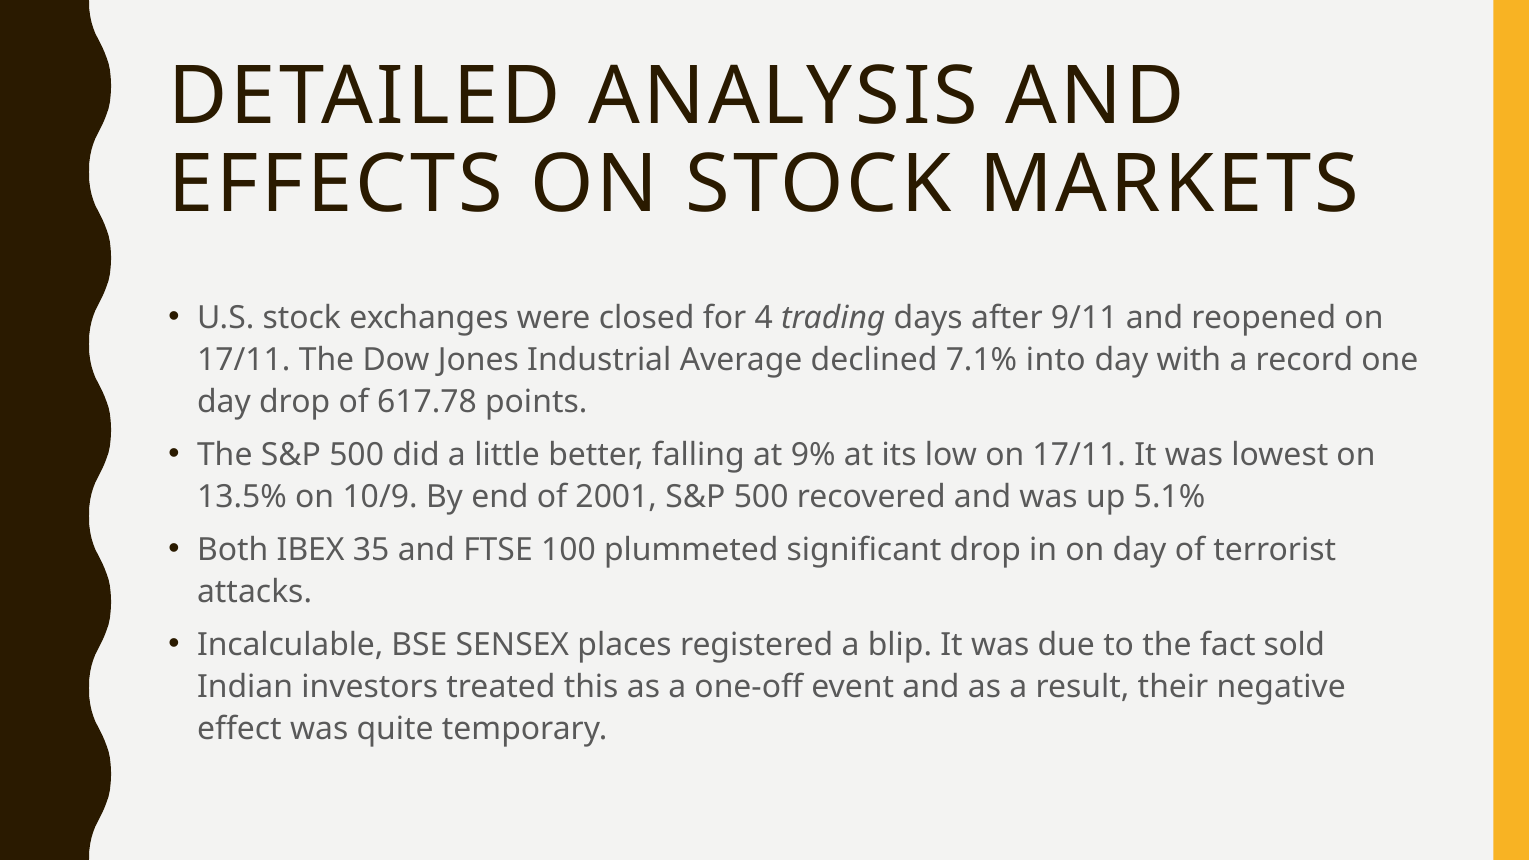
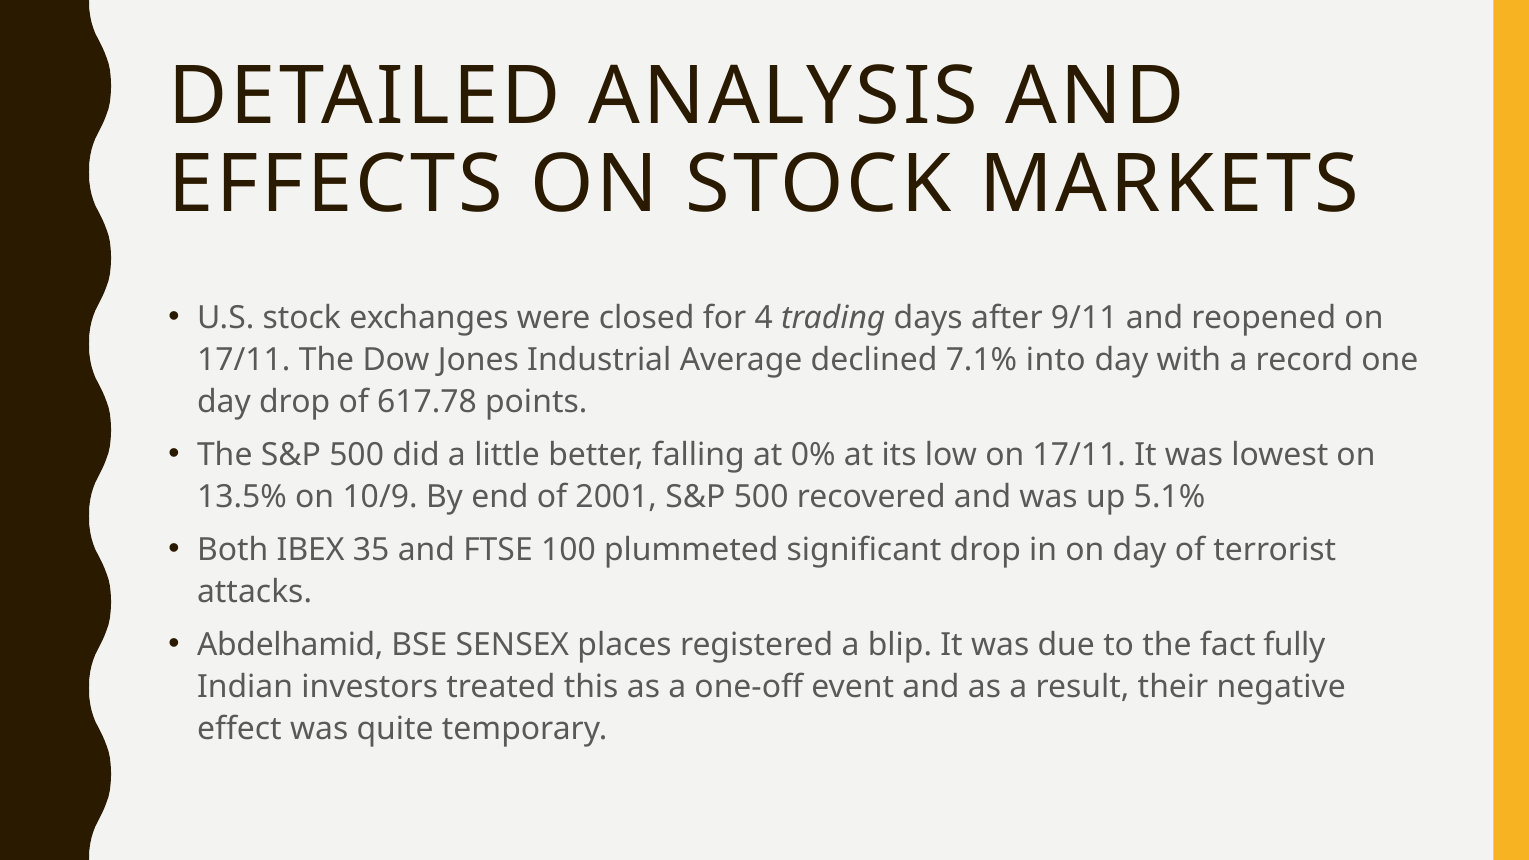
9%: 9% -> 0%
Incalculable: Incalculable -> Abdelhamid
sold: sold -> fully
